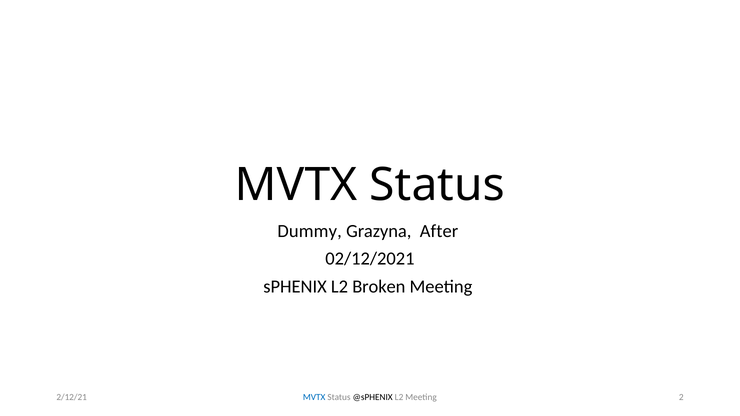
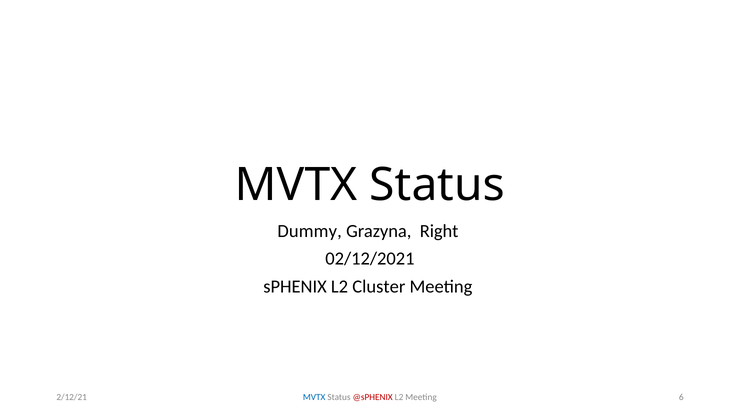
After: After -> Right
Broken: Broken -> Cluster
@sPHENIX colour: black -> red
2: 2 -> 6
